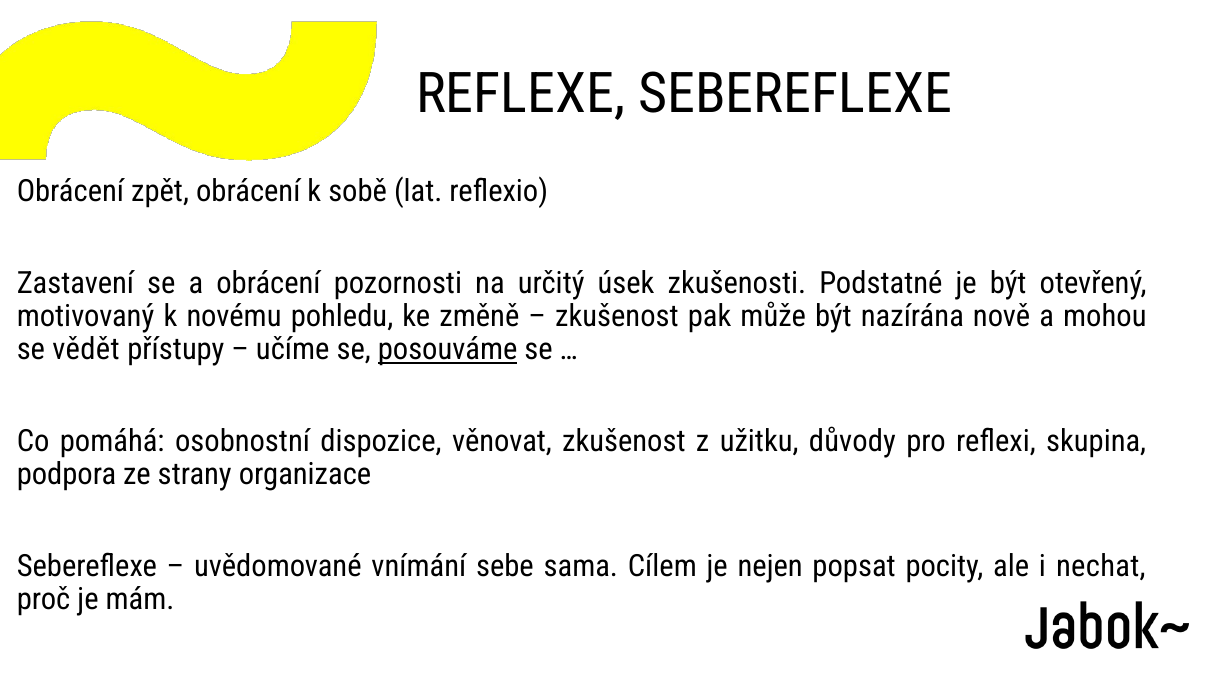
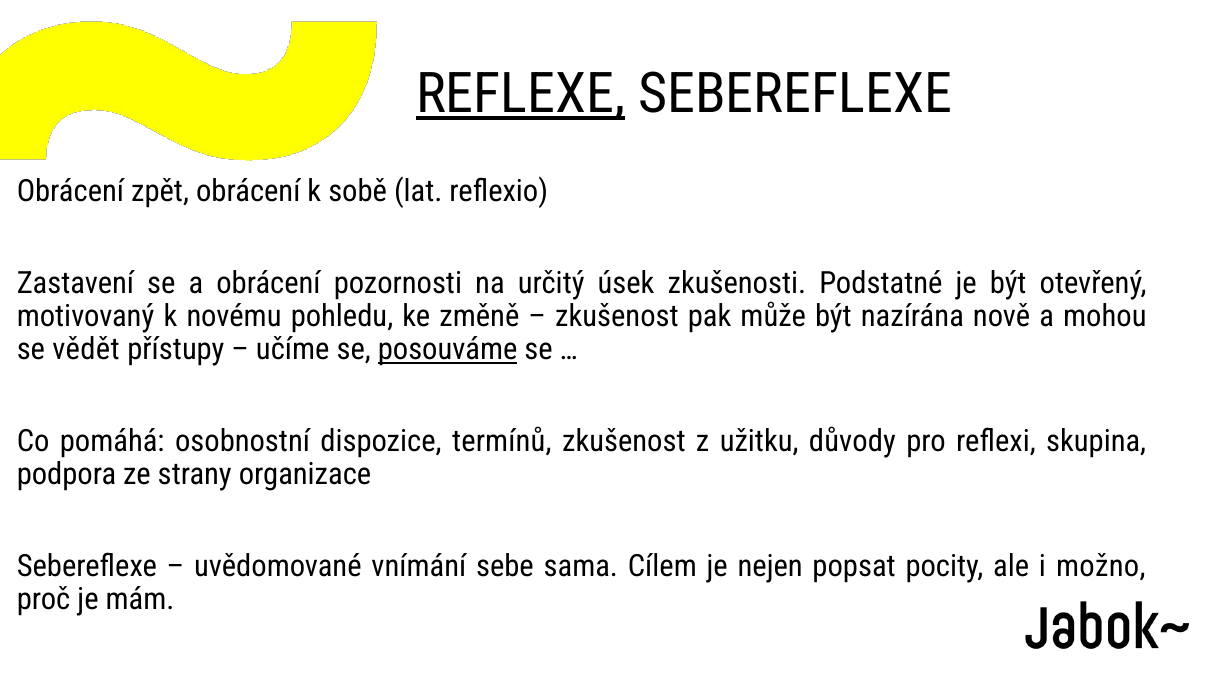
REFLEXE underline: none -> present
věnovat: věnovat -> termínů
nechat: nechat -> možno
